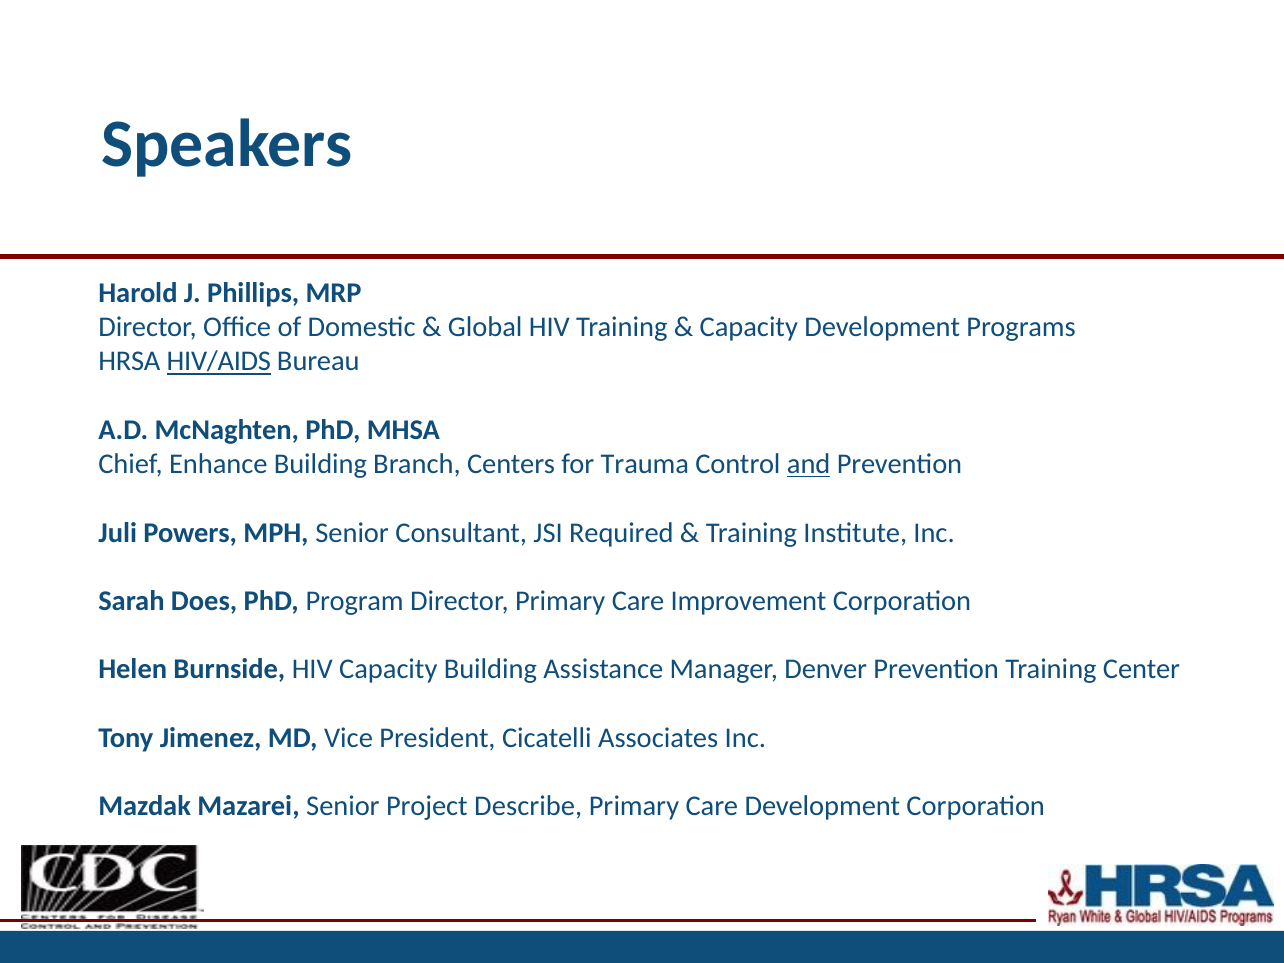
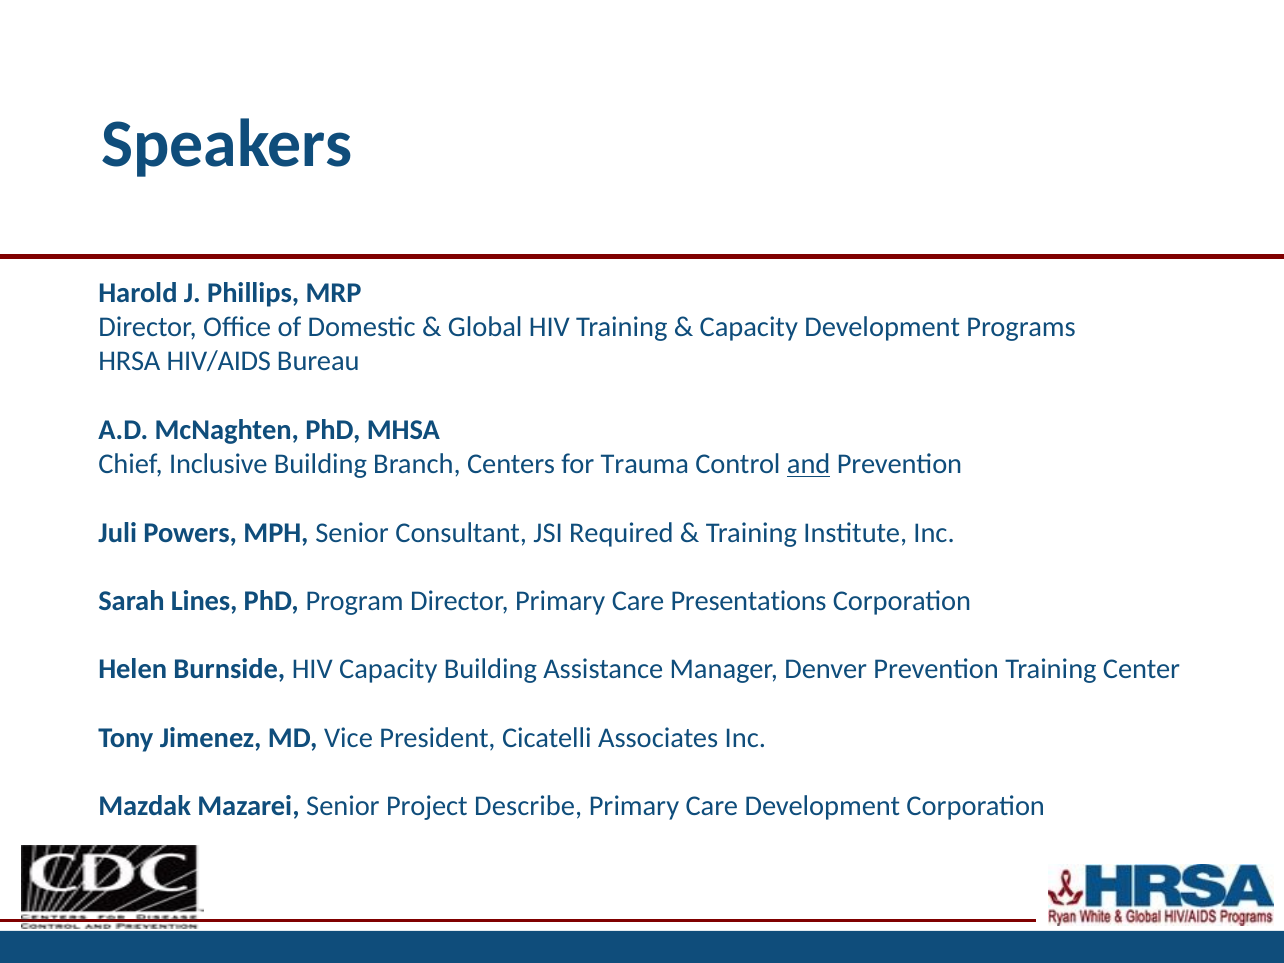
HIV/AIDS underline: present -> none
Enhance: Enhance -> Inclusive
Does: Does -> Lines
Improvement: Improvement -> Presentations
